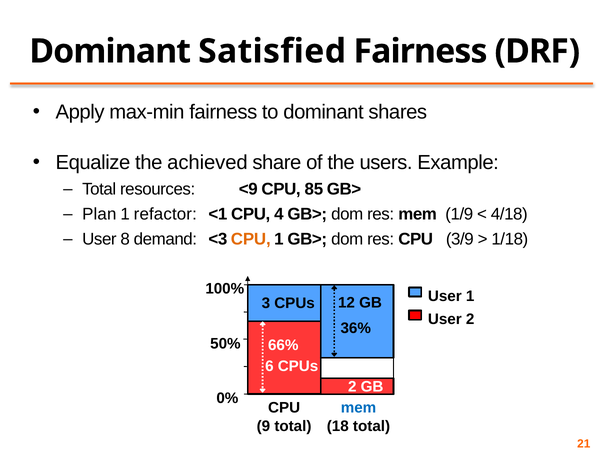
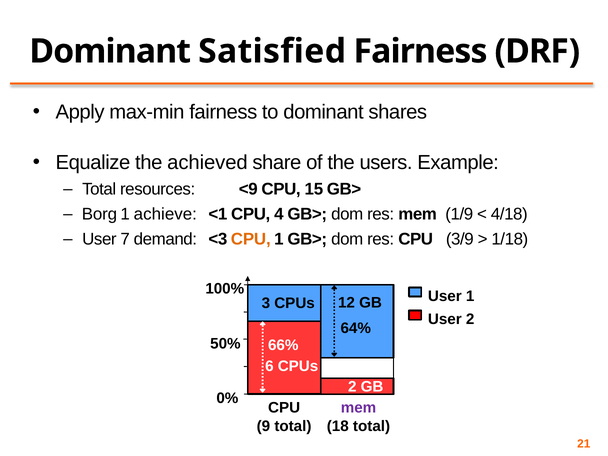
85: 85 -> 15
Plan: Plan -> Borg
refactor: refactor -> achieve
8: 8 -> 7
36%: 36% -> 64%
mem at (359, 408) colour: blue -> purple
